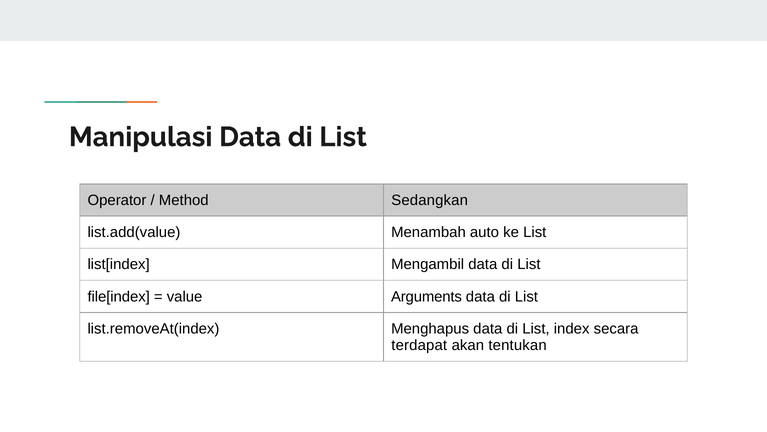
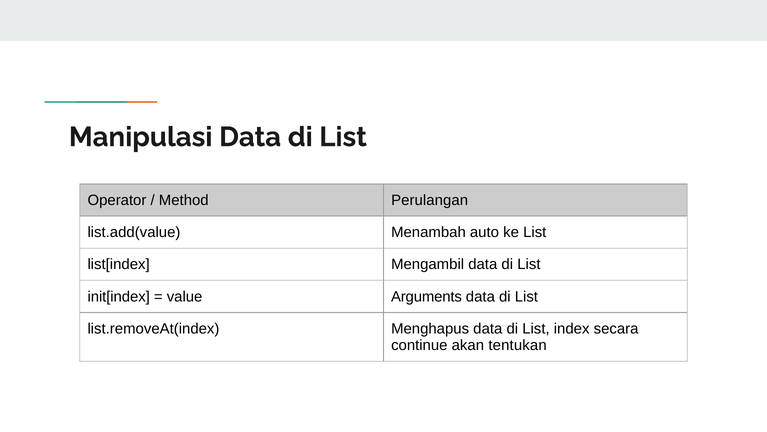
Sedangkan: Sedangkan -> Perulangan
file[index: file[index -> init[index
terdapat: terdapat -> continue
